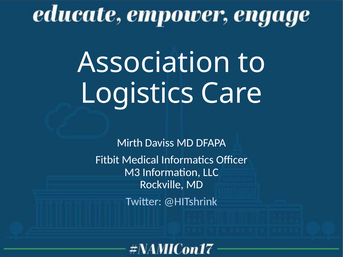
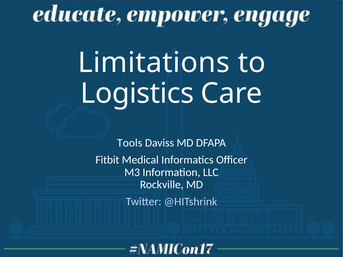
Association: Association -> Limitations
Mirth: Mirth -> Tools
